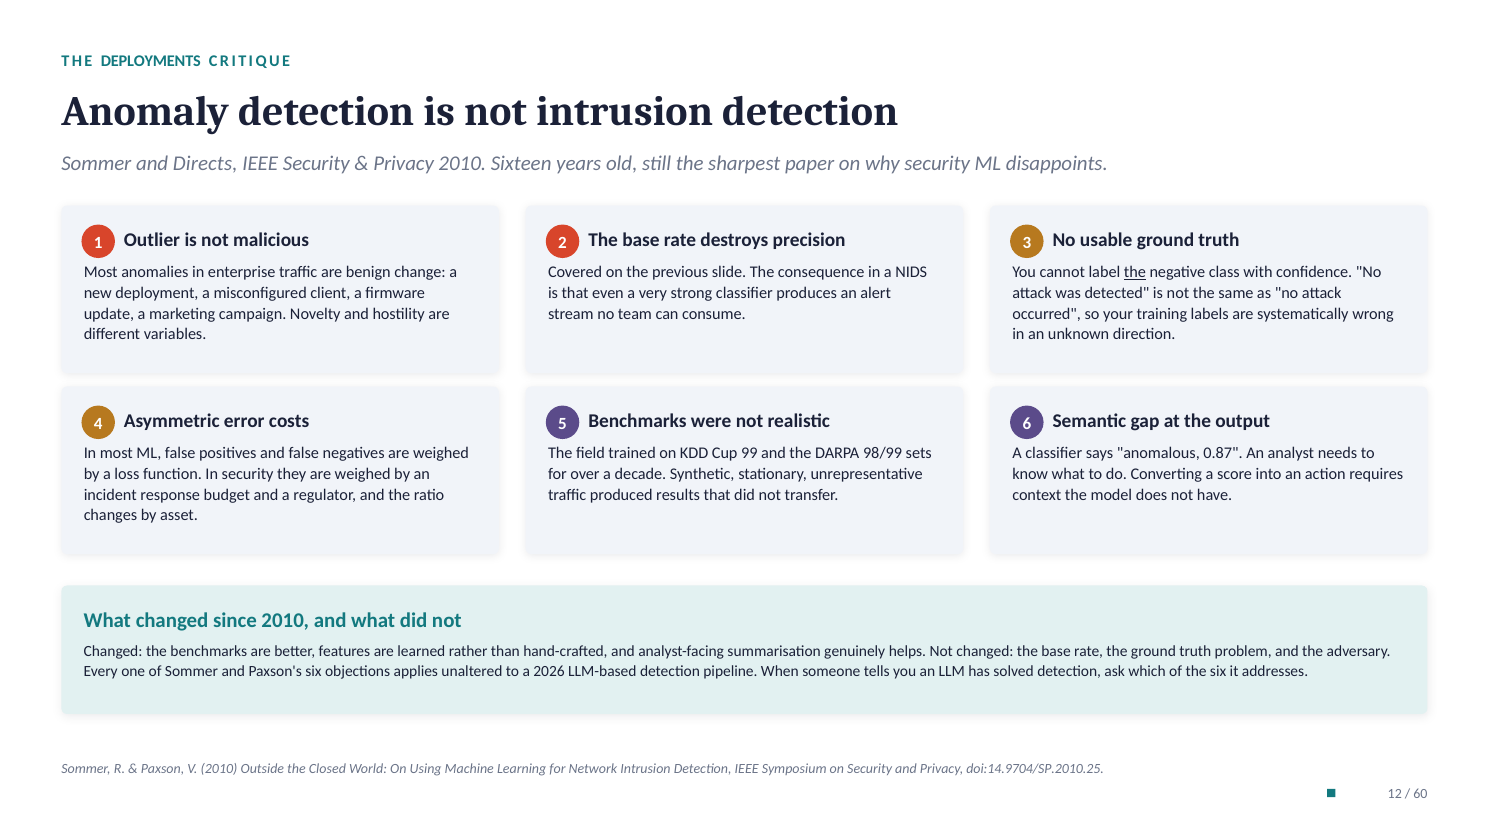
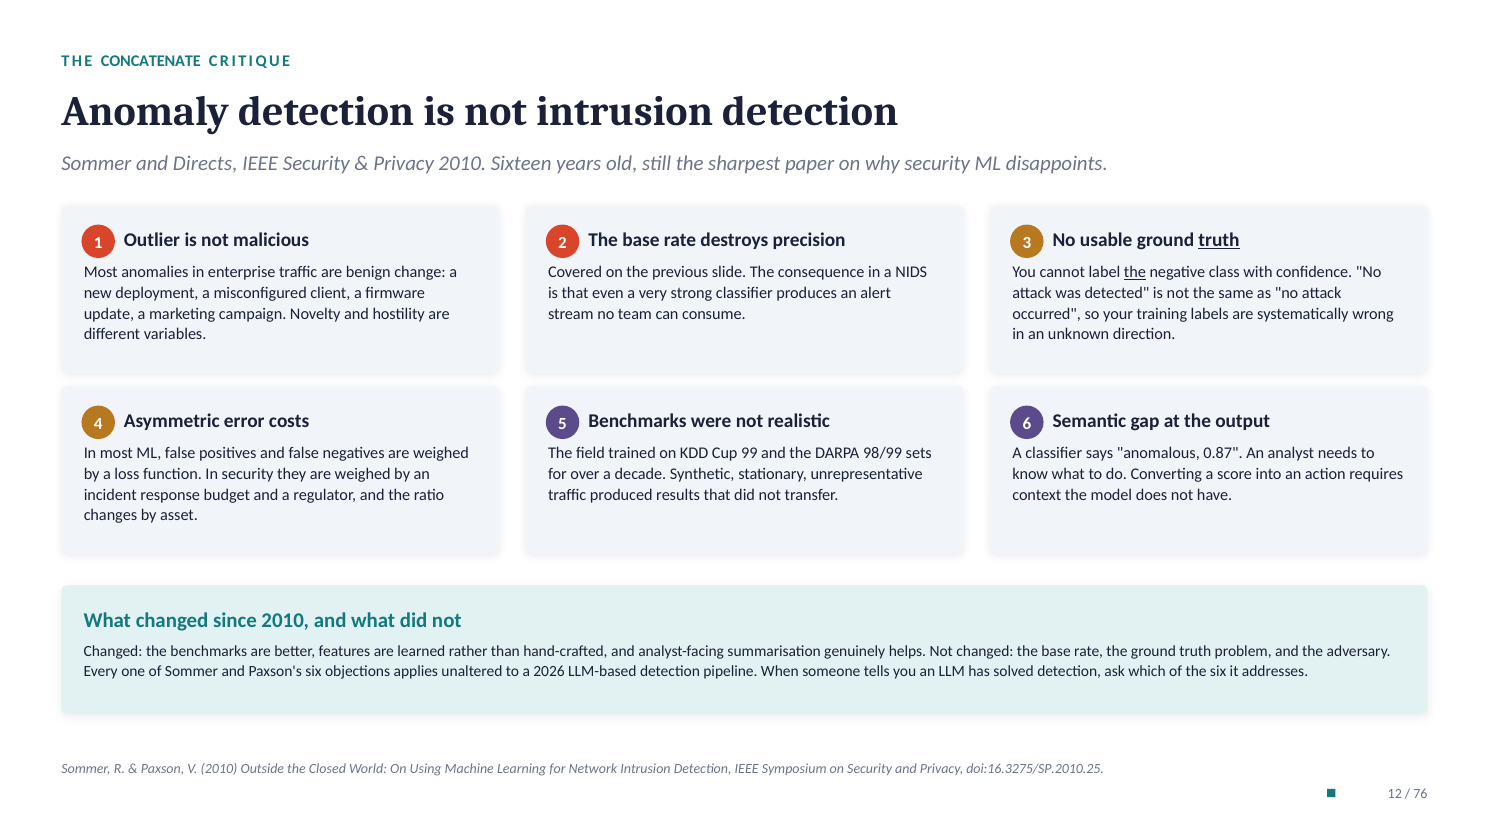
DEPLOYMENTS: DEPLOYMENTS -> CONCATENATE
truth at (1219, 240) underline: none -> present
doi:14.9704/SP.2010.25: doi:14.9704/SP.2010.25 -> doi:16.3275/SP.2010.25
60: 60 -> 76
